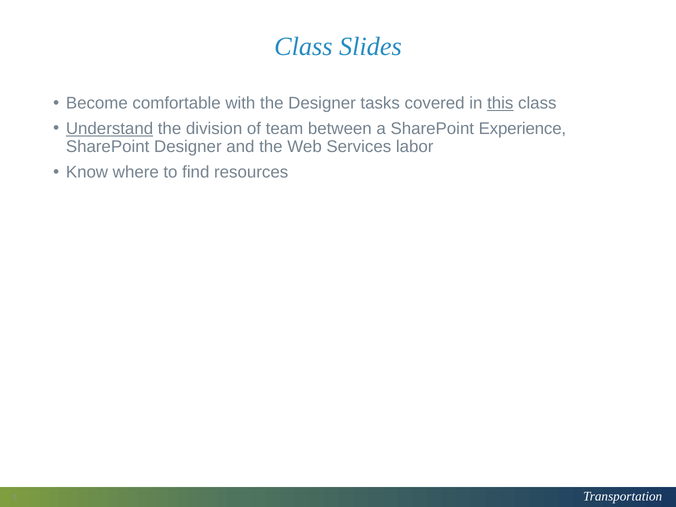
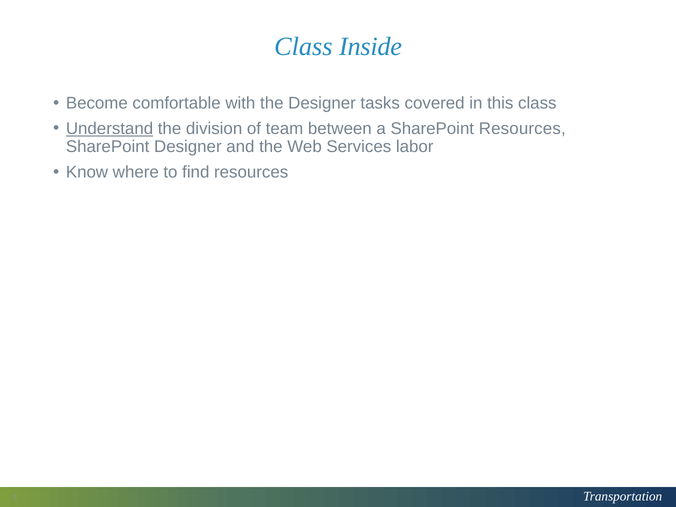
Slides: Slides -> Inside
this underline: present -> none
SharePoint Experience: Experience -> Resources
